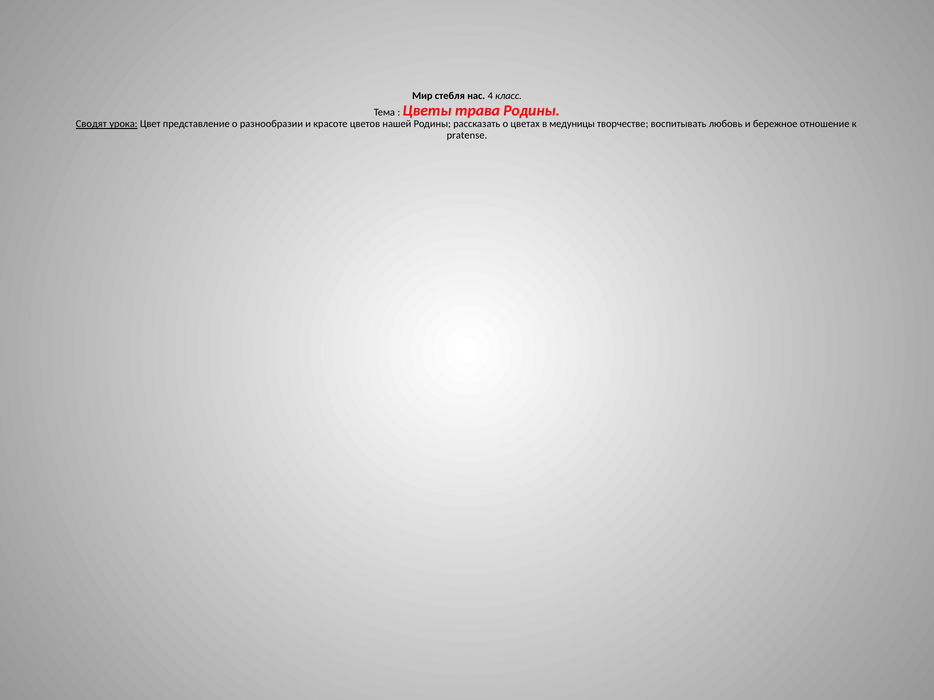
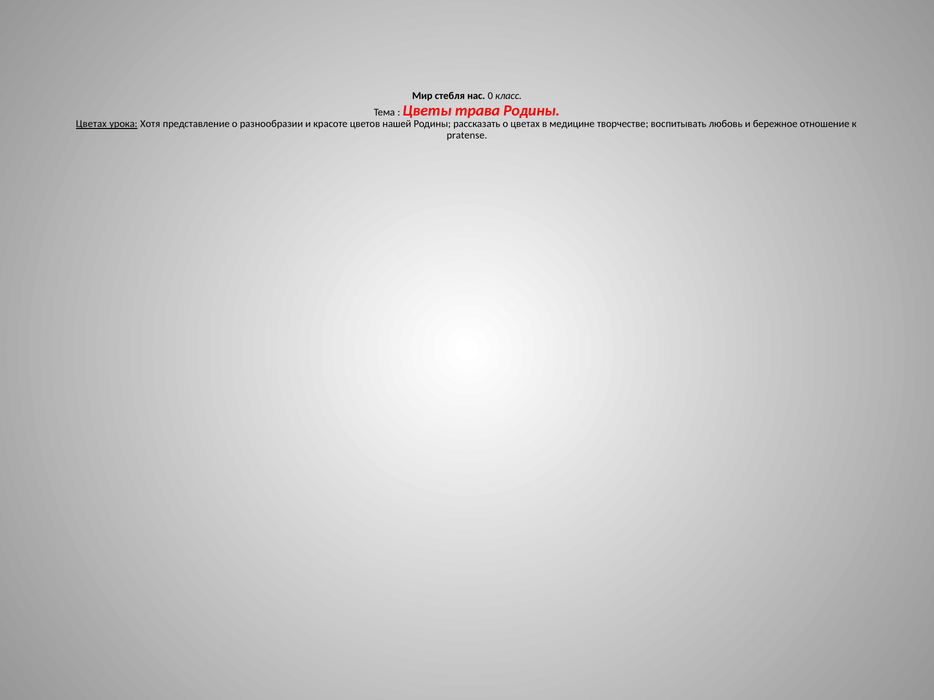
4: 4 -> 0
Сводят at (91, 124): Сводят -> Цветах
Цвет: Цвет -> Хотя
медуницы: медуницы -> медицине
